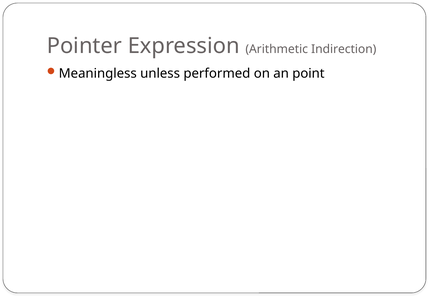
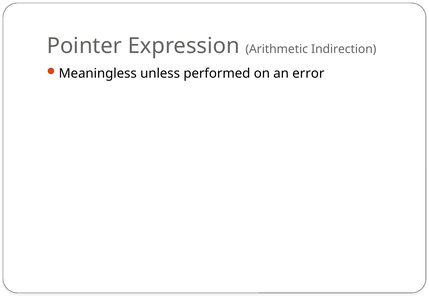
point: point -> error
